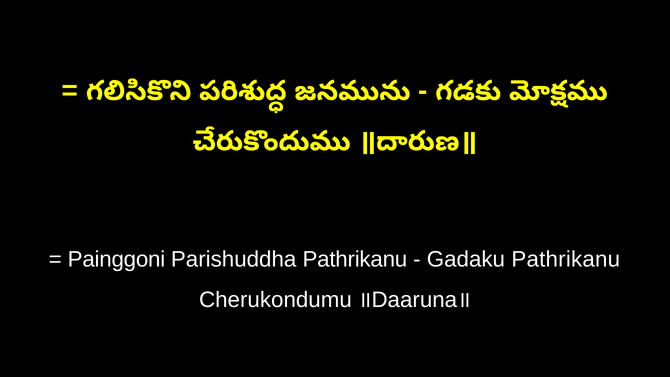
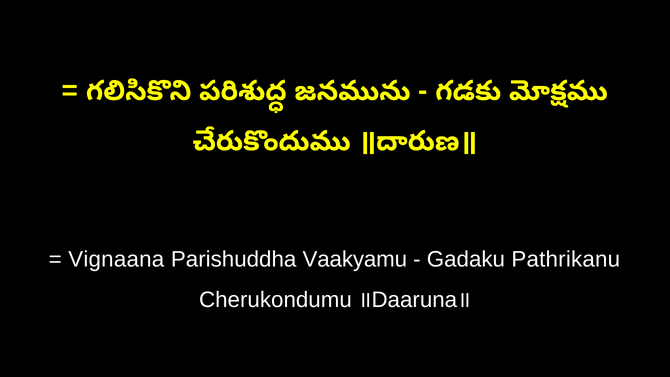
Painggoni: Painggoni -> Vignaana
Parishuddha Pathrikanu: Pathrikanu -> Vaakyamu
